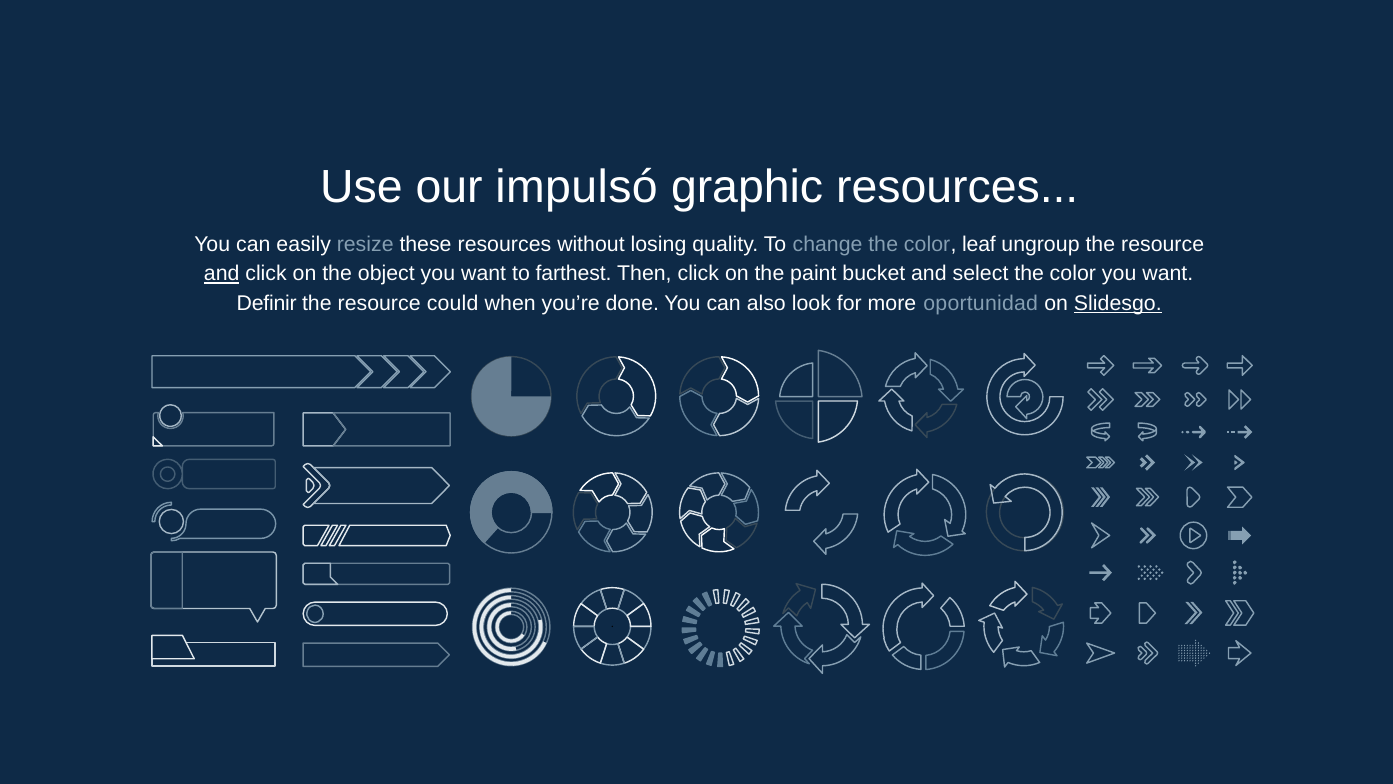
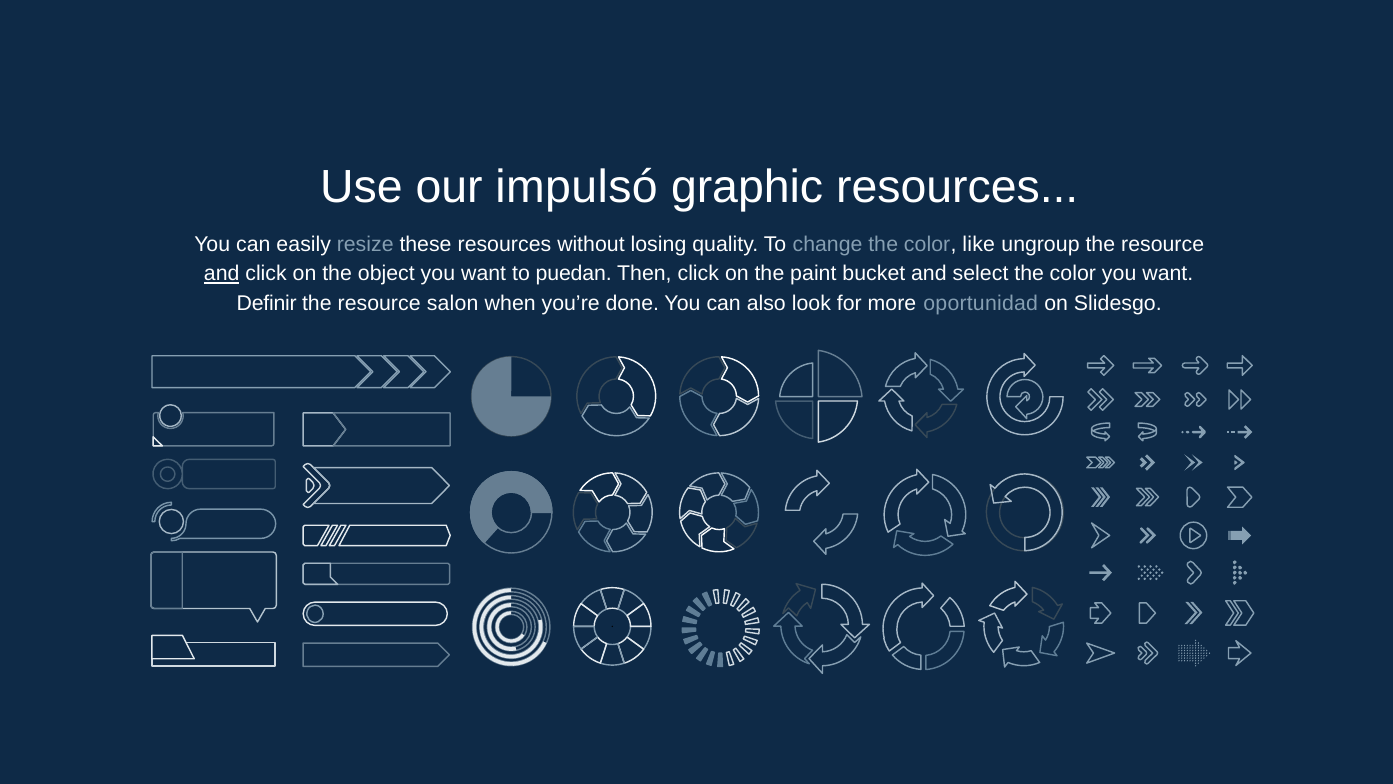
leaf: leaf -> like
farthest: farthest -> puedan
could: could -> salon
Slidesgo underline: present -> none
